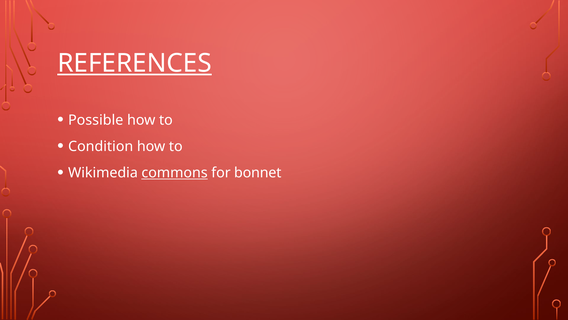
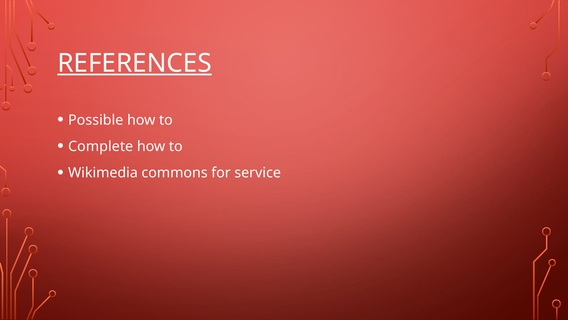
Condition: Condition -> Complete
commons underline: present -> none
bonnet: bonnet -> service
